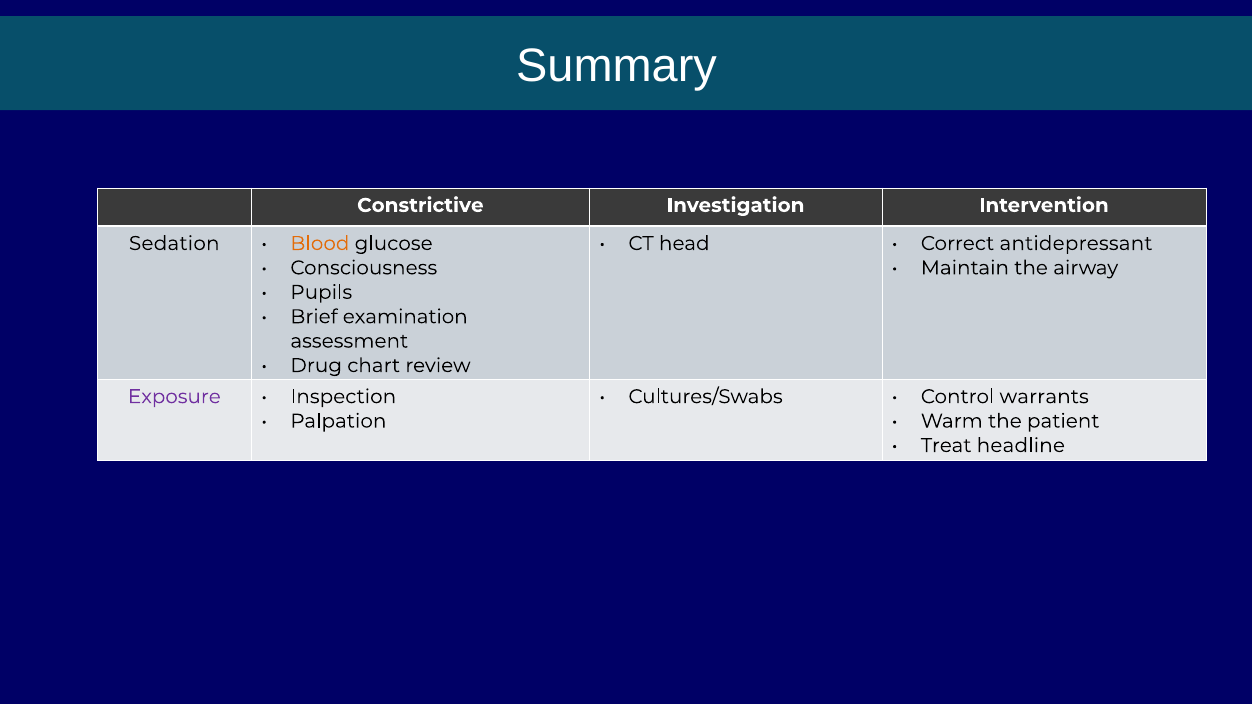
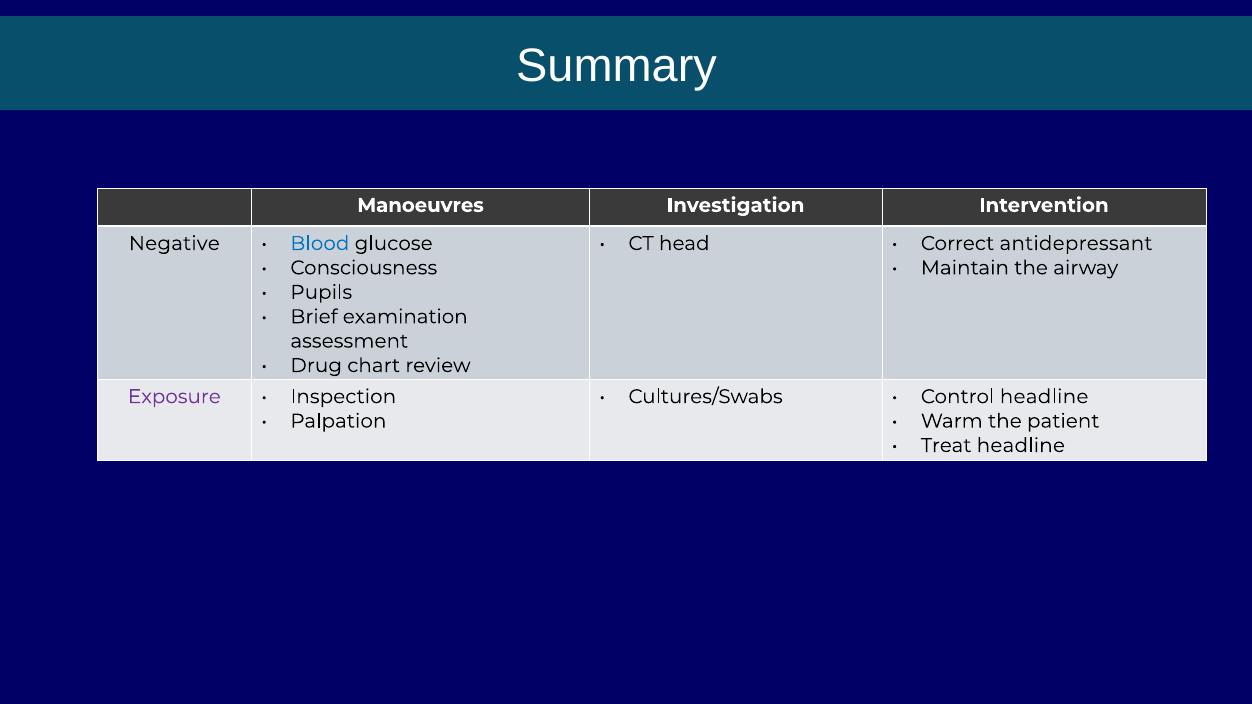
Constrictive: Constrictive -> Manoeuvres
Sedation: Sedation -> Negative
Blood colour: orange -> blue
Control warrants: warrants -> headline
